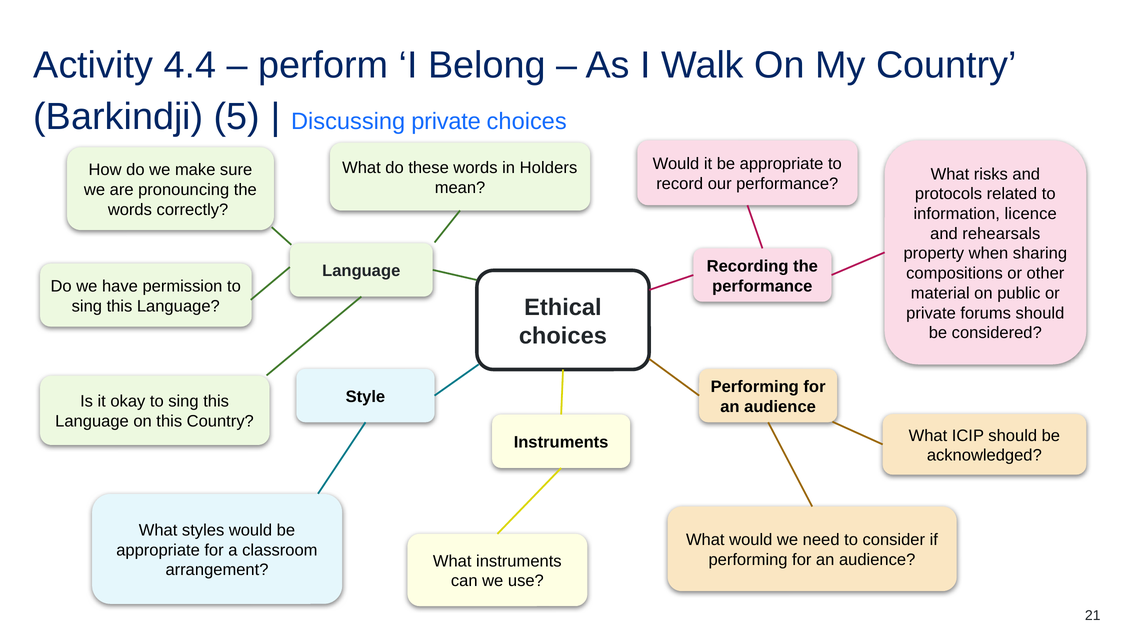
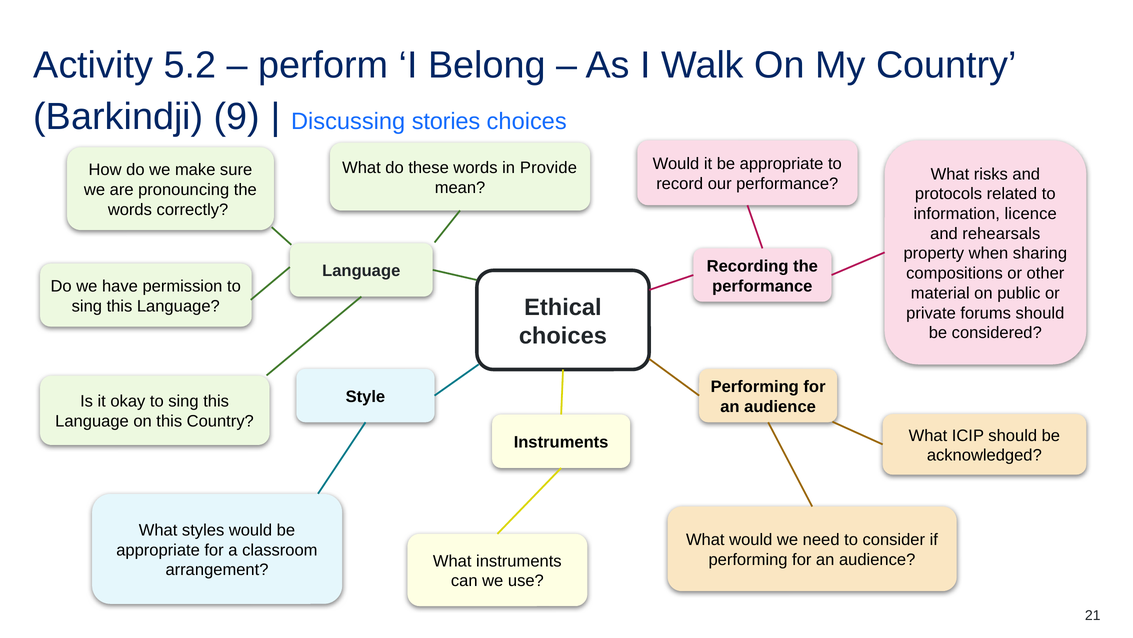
4.4: 4.4 -> 5.2
5: 5 -> 9
Discussing private: private -> stories
Holders: Holders -> Provide
